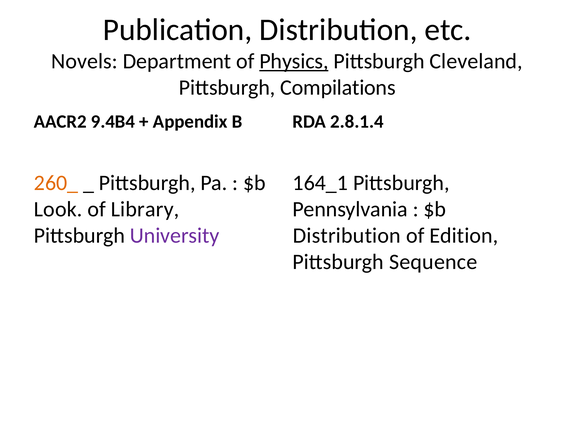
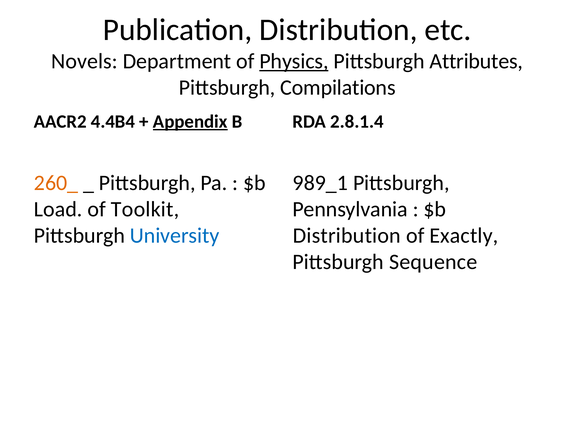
Cleveland: Cleveland -> Attributes
9.4B4: 9.4B4 -> 4.4B4
Appendix underline: none -> present
164_1: 164_1 -> 989_1
Look: Look -> Load
Library: Library -> Toolkit
University colour: purple -> blue
Edition: Edition -> Exactly
